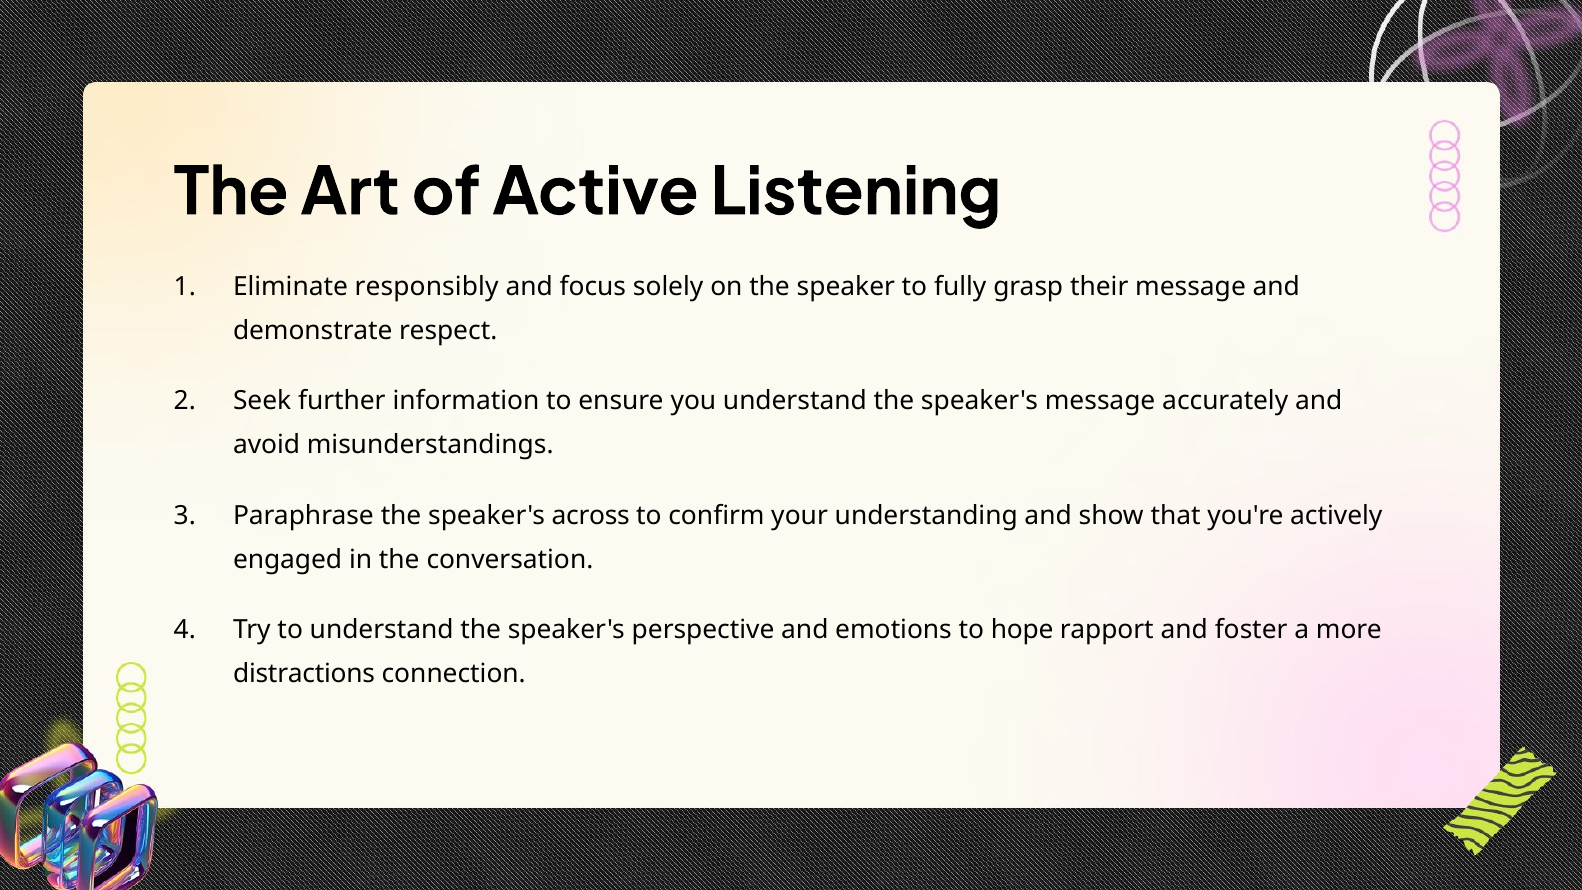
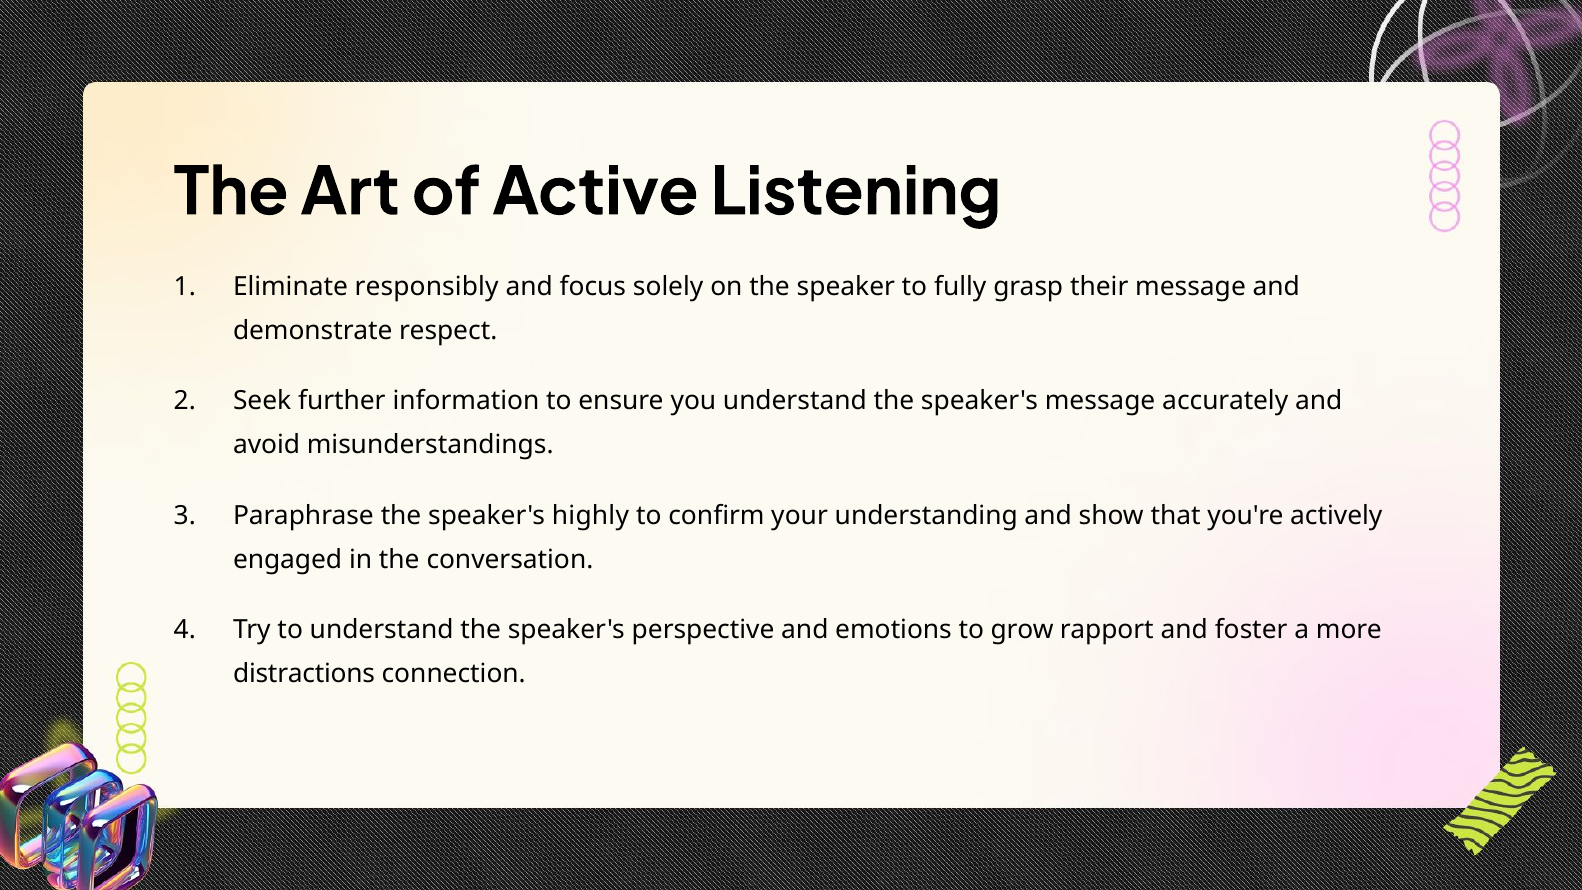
across: across -> highly
hope: hope -> grow
